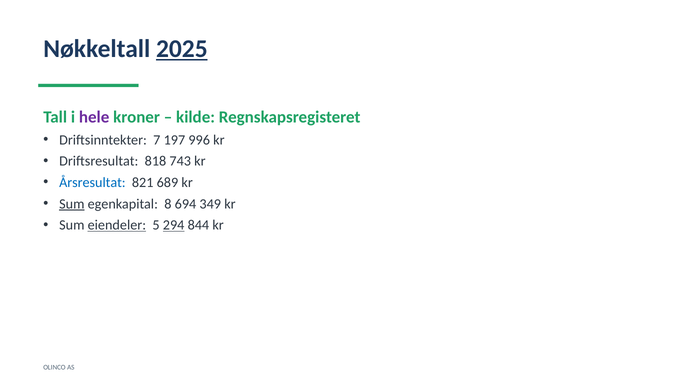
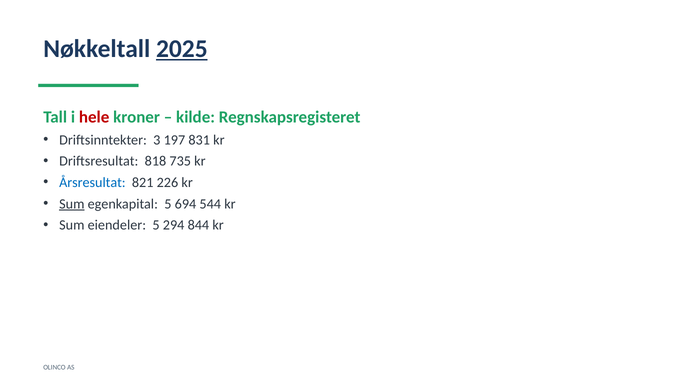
hele colour: purple -> red
7: 7 -> 3
996: 996 -> 831
743: 743 -> 735
689: 689 -> 226
egenkapital 8: 8 -> 5
349: 349 -> 544
eiendeler underline: present -> none
294 underline: present -> none
